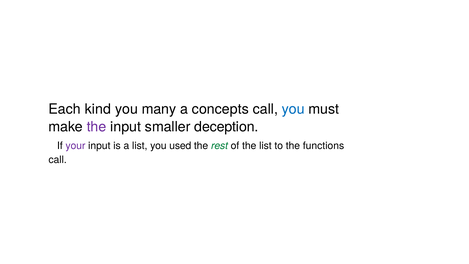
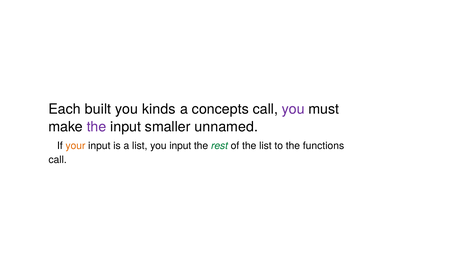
kind: kind -> built
many: many -> kinds
you at (293, 109) colour: blue -> purple
deception: deception -> unnamed
your colour: purple -> orange
you used: used -> input
